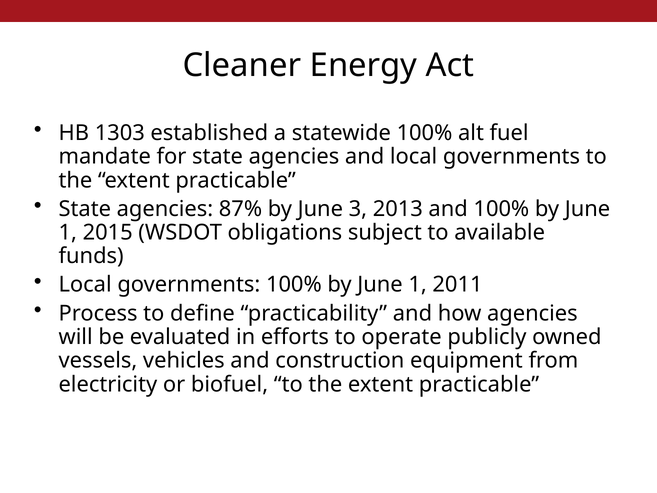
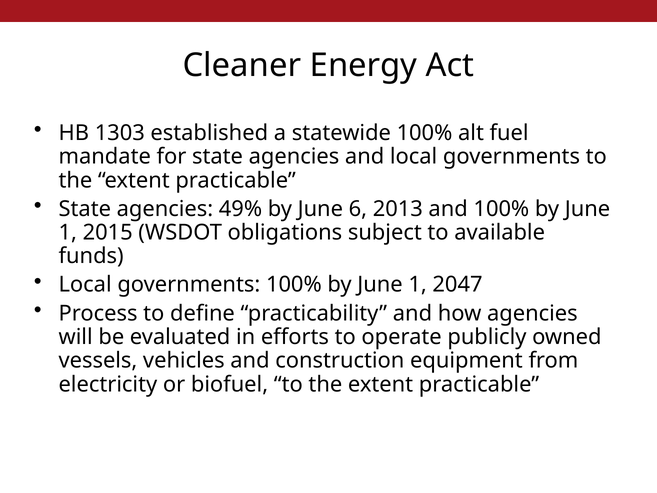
87%: 87% -> 49%
3: 3 -> 6
2011: 2011 -> 2047
